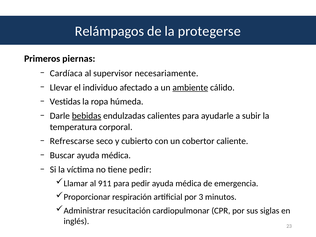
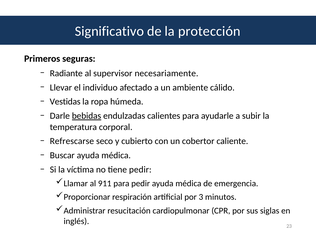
Relámpagos: Relámpagos -> Significativo
protegerse: protegerse -> protección
piernas: piernas -> seguras
Cardíaca: Cardíaca -> Radiante
ambiente underline: present -> none
